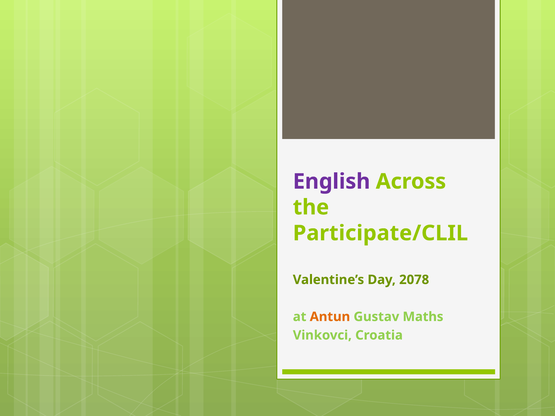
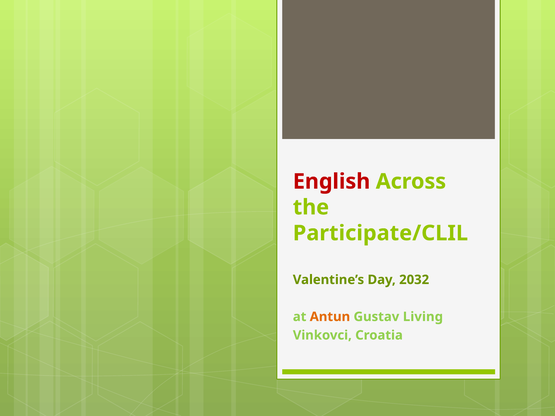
English colour: purple -> red
2078: 2078 -> 2032
Maths: Maths -> Living
